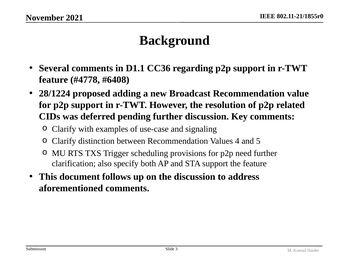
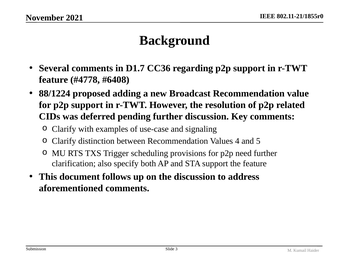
D1.1: D1.1 -> D1.7
28/1224: 28/1224 -> 88/1224
